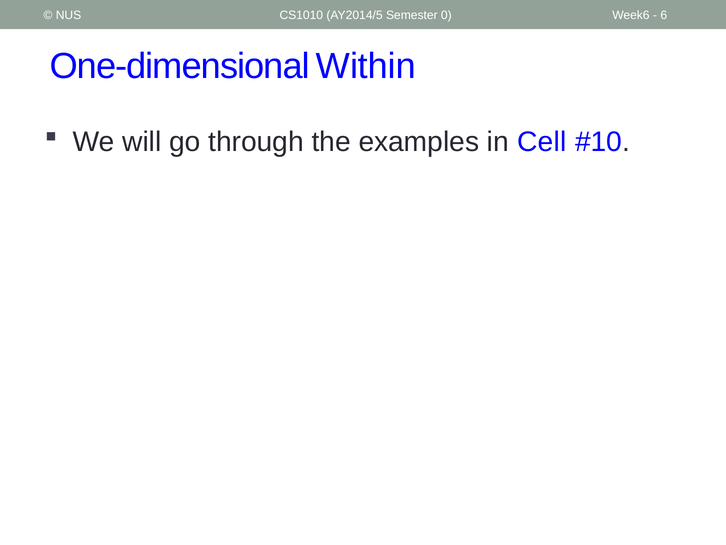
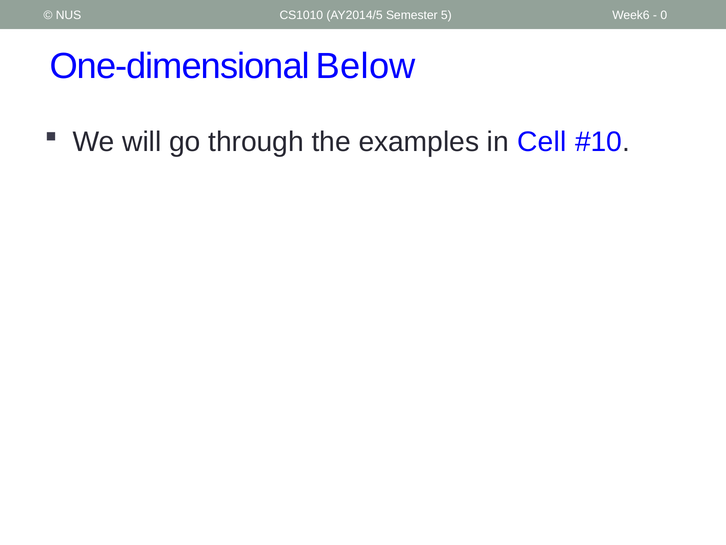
0: 0 -> 5
6: 6 -> 0
Within: Within -> Below
